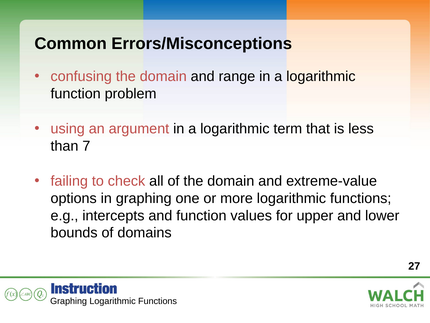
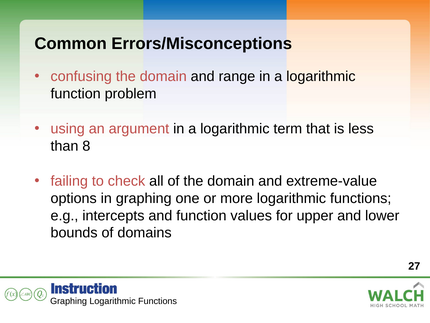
7: 7 -> 8
